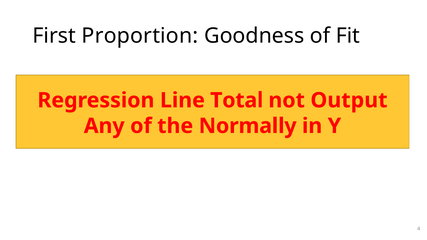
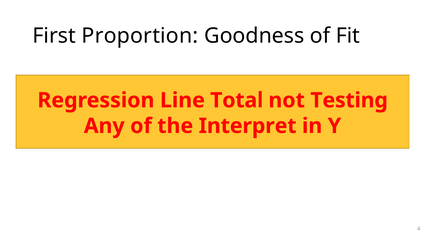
Output: Output -> Testing
Normally: Normally -> Interpret
